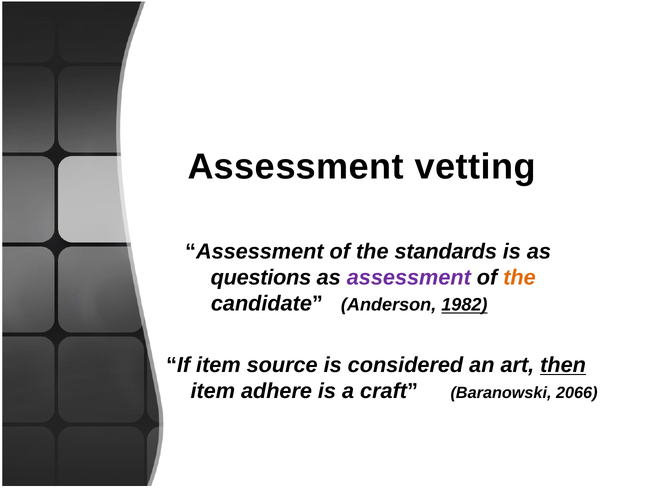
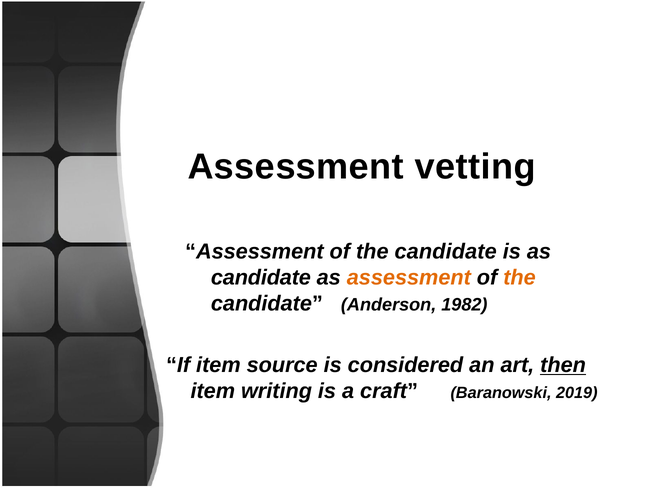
standards at (446, 252): standards -> candidate
questions at (261, 278): questions -> candidate
assessment at (409, 278) colour: purple -> orange
1982 underline: present -> none
adhere: adhere -> writing
2066: 2066 -> 2019
